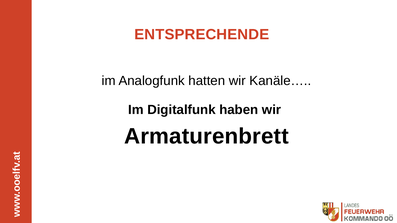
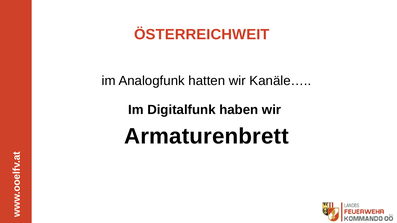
ENTSPRECHENDE: ENTSPRECHENDE -> ÖSTERREICHWEIT
